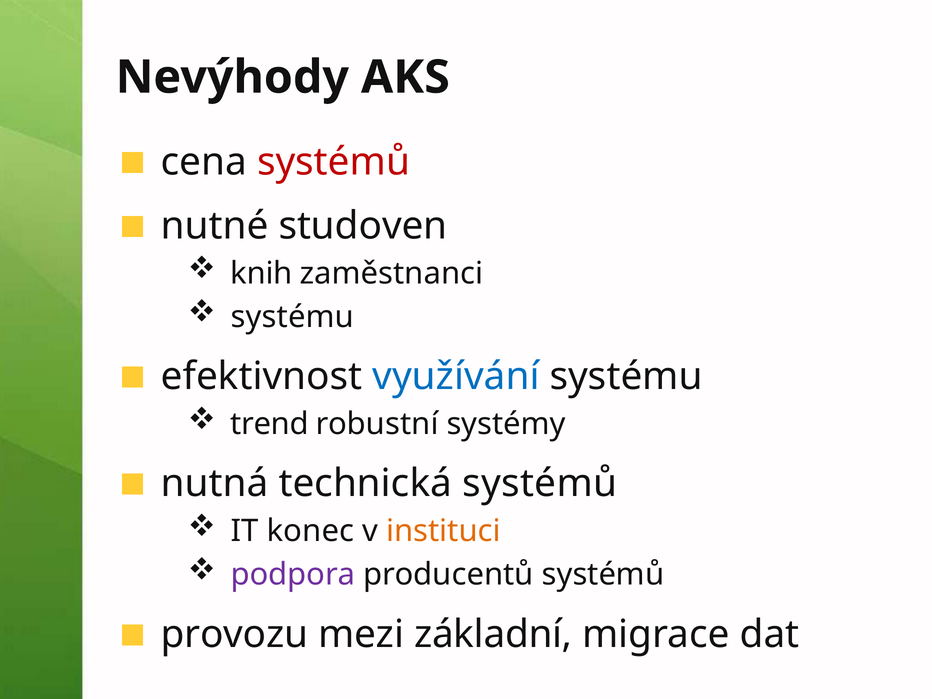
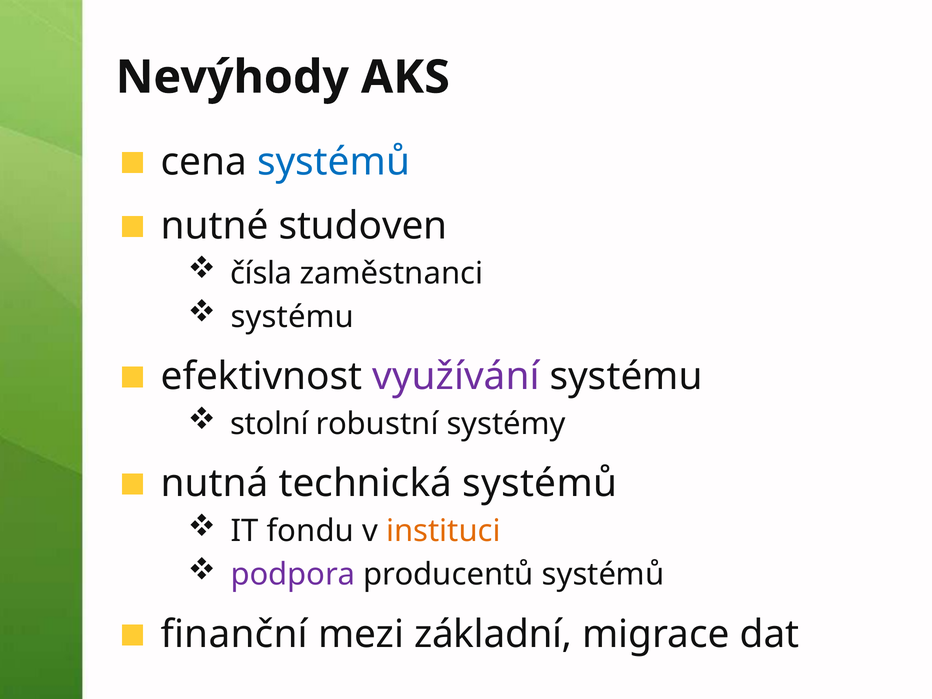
systémů at (334, 162) colour: red -> blue
knih: knih -> čísla
využívání colour: blue -> purple
trend: trend -> stolní
konec: konec -> fondu
provozu: provozu -> finanční
